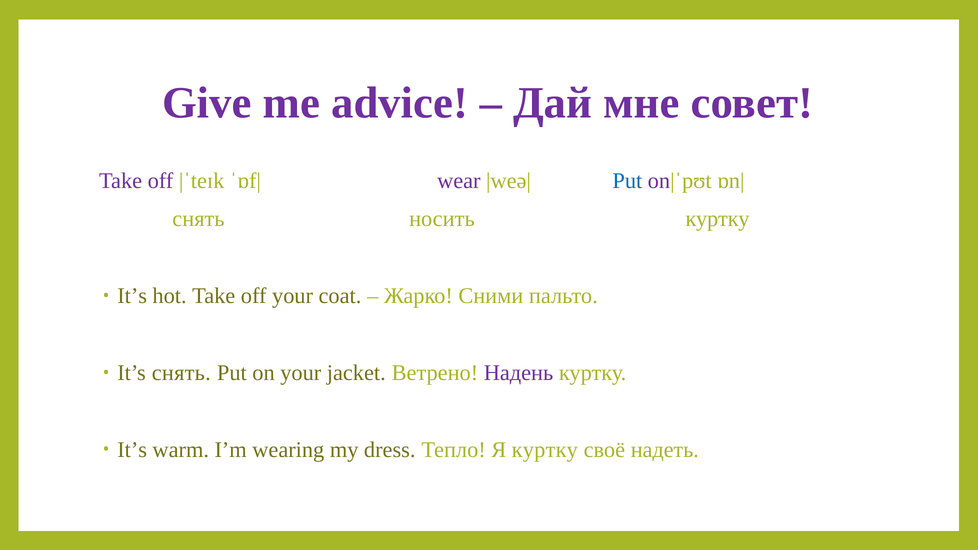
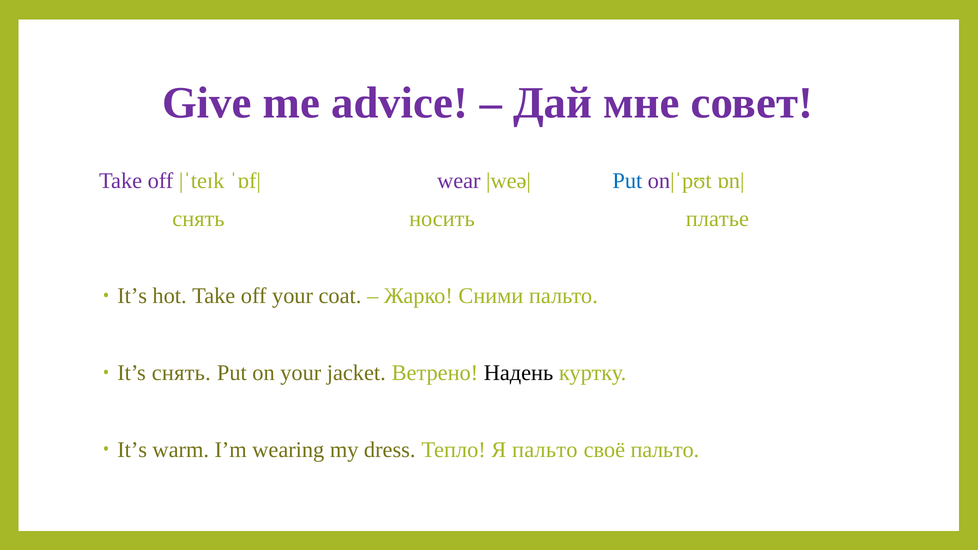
носить куртку: куртку -> платье
Надень colour: purple -> black
Я куртку: куртку -> пальто
своё надеть: надеть -> пальто
